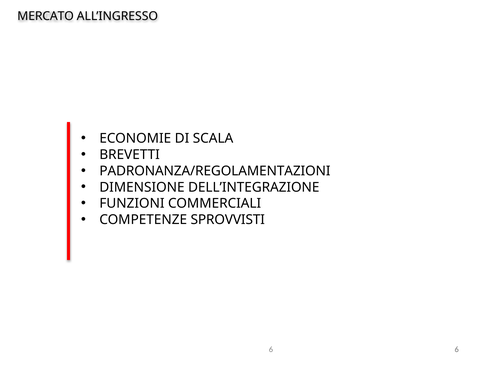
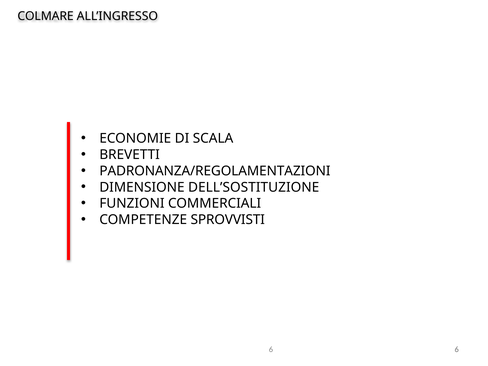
MERCATO: MERCATO -> COLMARE
DELL’INTEGRAZIONE: DELL’INTEGRAZIONE -> DELL’SOSTITUZIONE
